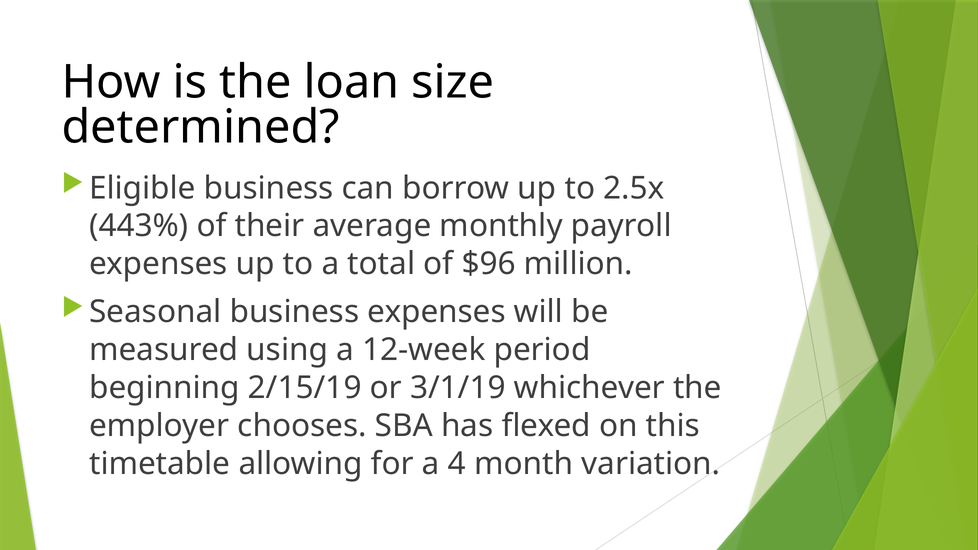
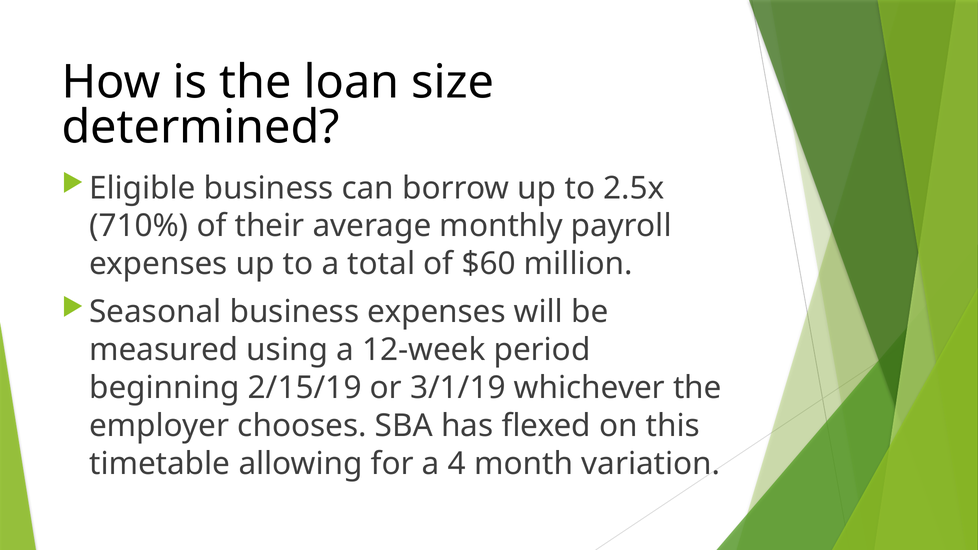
443%: 443% -> 710%
$96: $96 -> $60
